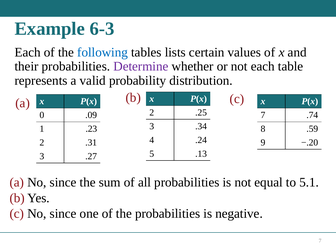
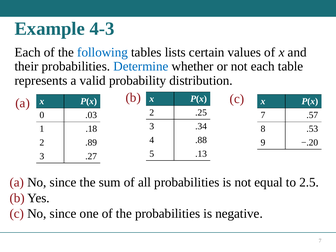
6-3: 6-3 -> 4-3
Determine colour: purple -> blue
.09: .09 -> .03
.74: .74 -> .57
.23: .23 -> .18
.59: .59 -> .53
.24: .24 -> .88
.31: .31 -> .89
5.1: 5.1 -> 2.5
